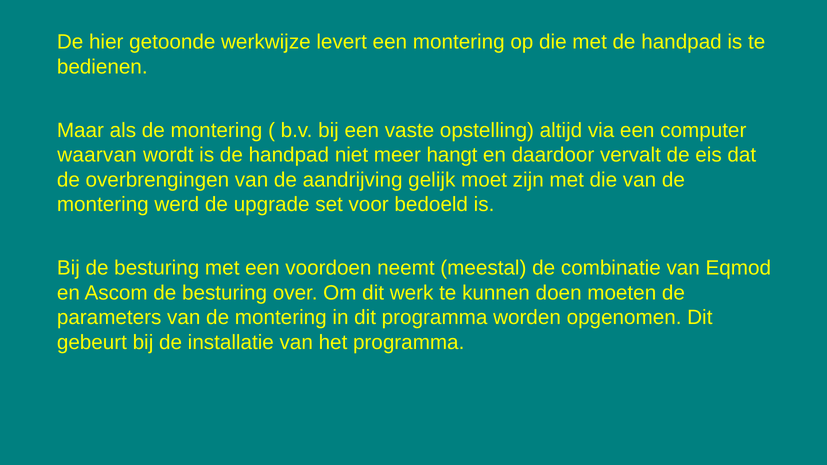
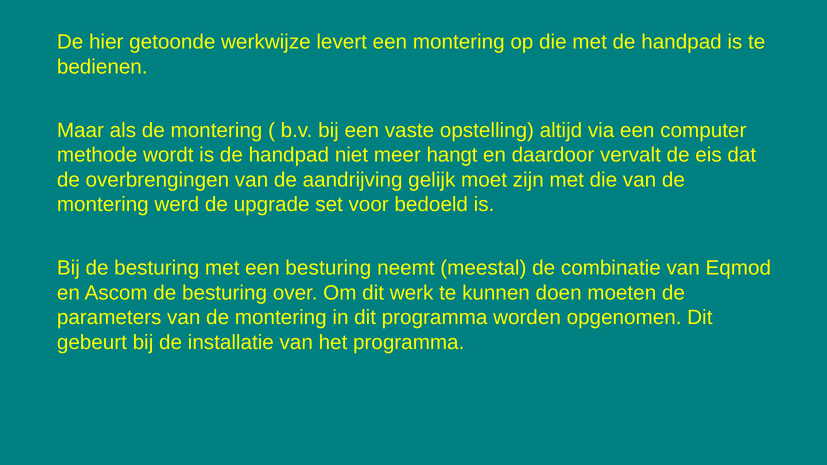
waarvan: waarvan -> methode
een voordoen: voordoen -> besturing
